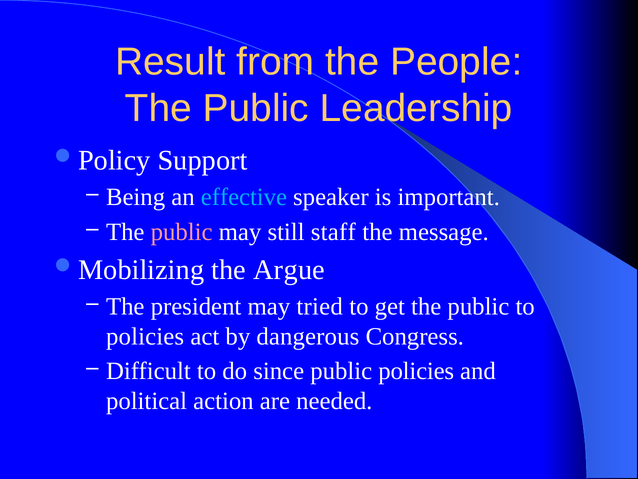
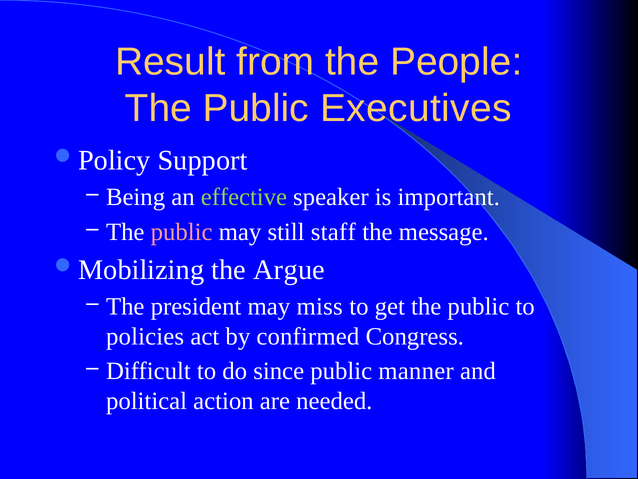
Leadership: Leadership -> Executives
effective colour: light blue -> light green
tried: tried -> miss
dangerous: dangerous -> confirmed
public policies: policies -> manner
